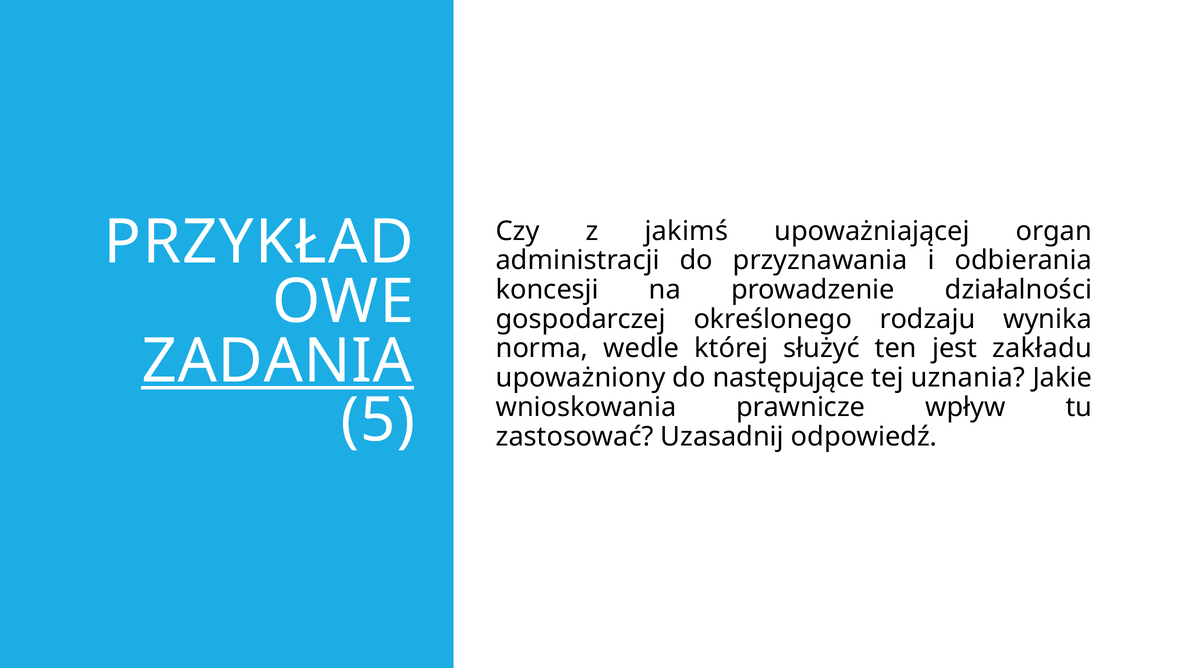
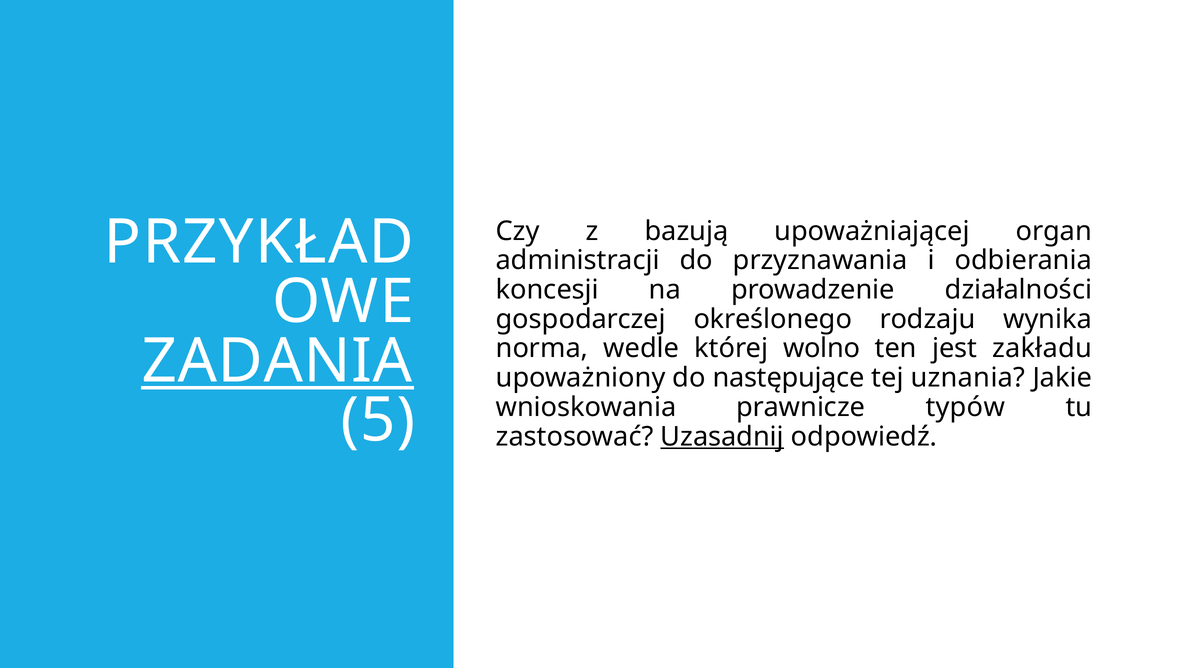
jakimś: jakimś -> bazują
służyć: służyć -> wolno
wpływ: wpływ -> typów
Uzasadnij underline: none -> present
